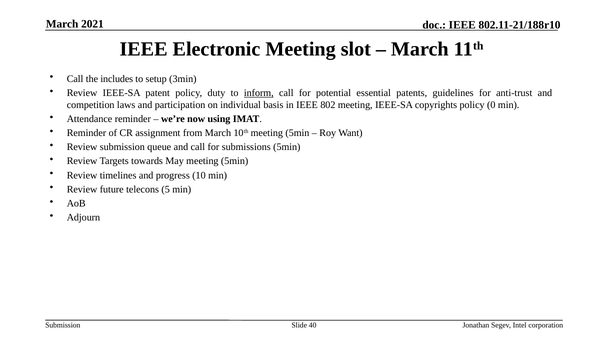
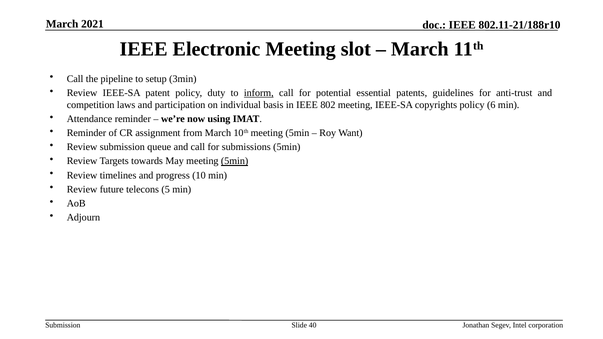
includes: includes -> pipeline
0: 0 -> 6
5min at (235, 161) underline: none -> present
